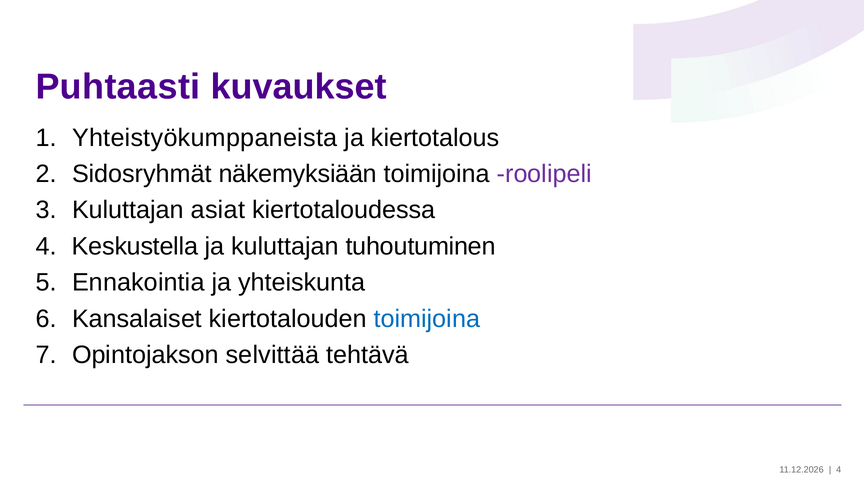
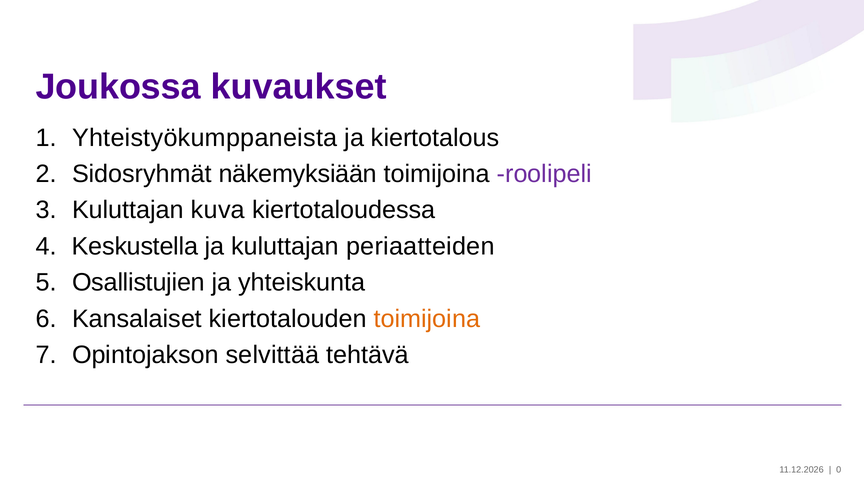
Puhtaasti: Puhtaasti -> Joukossa
asiat: asiat -> kuva
tuhoutuminen: tuhoutuminen -> periaatteiden
Ennakointia: Ennakointia -> Osallistujien
toimijoina at (427, 319) colour: blue -> orange
4 at (839, 470): 4 -> 0
